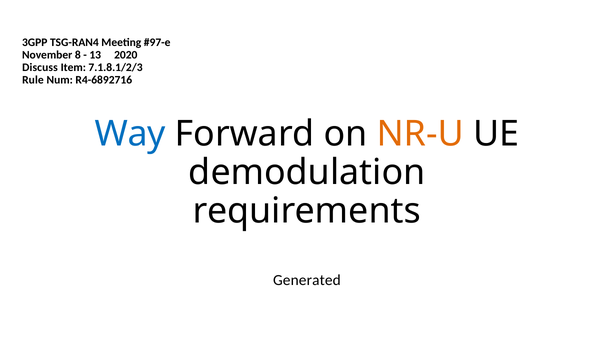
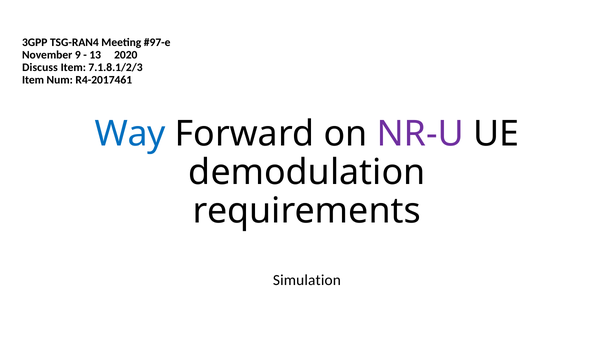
8: 8 -> 9
Rule at (33, 80): Rule -> Item
R4-6892716: R4-6892716 -> R4-2017461
NR-U colour: orange -> purple
Generated: Generated -> Simulation
